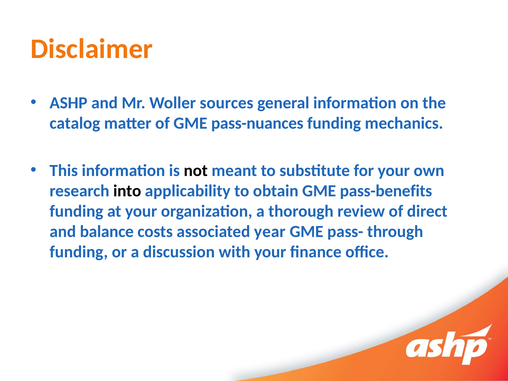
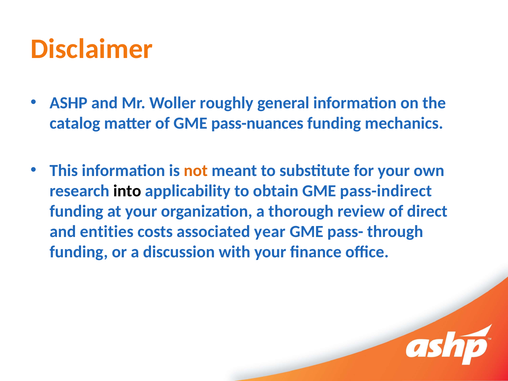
sources: sources -> roughly
not colour: black -> orange
pass-benefits: pass-benefits -> pass-indirect
balance: balance -> entities
